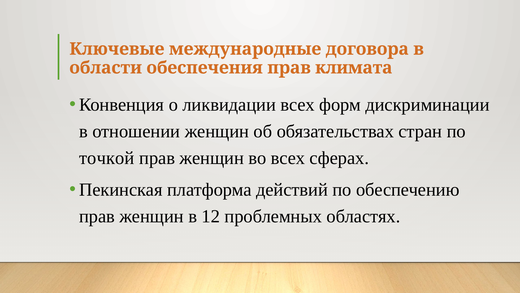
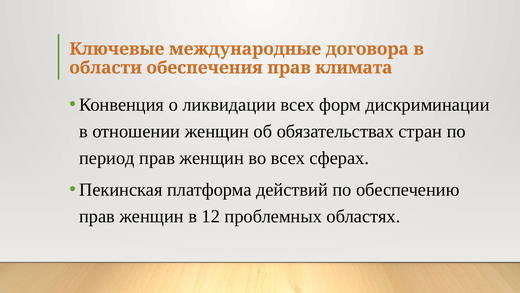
точкой: точкой -> период
